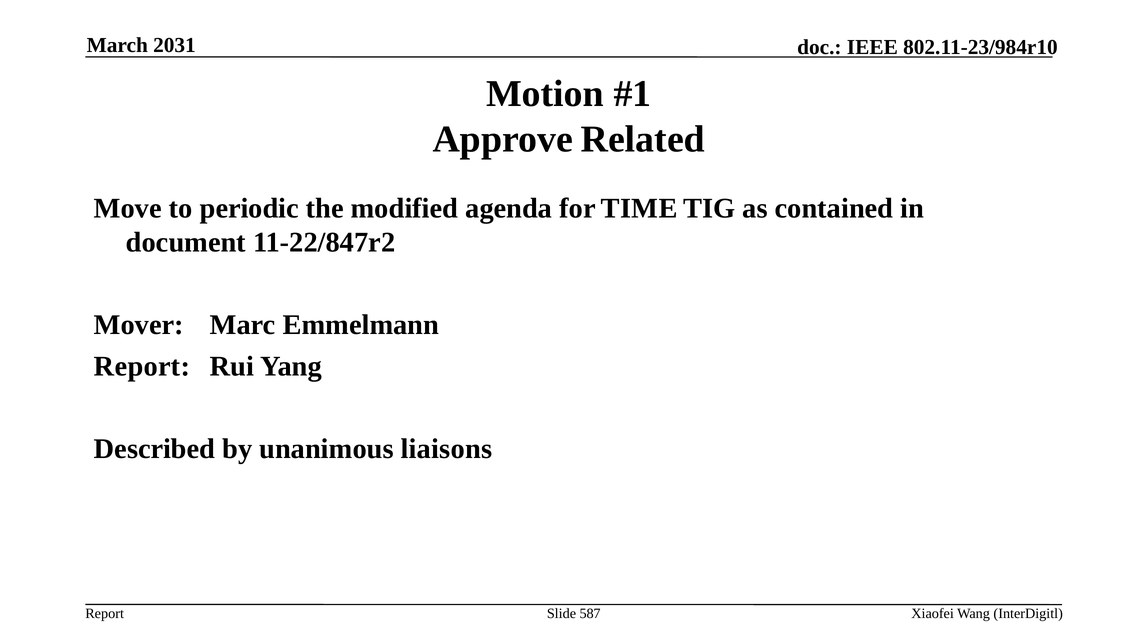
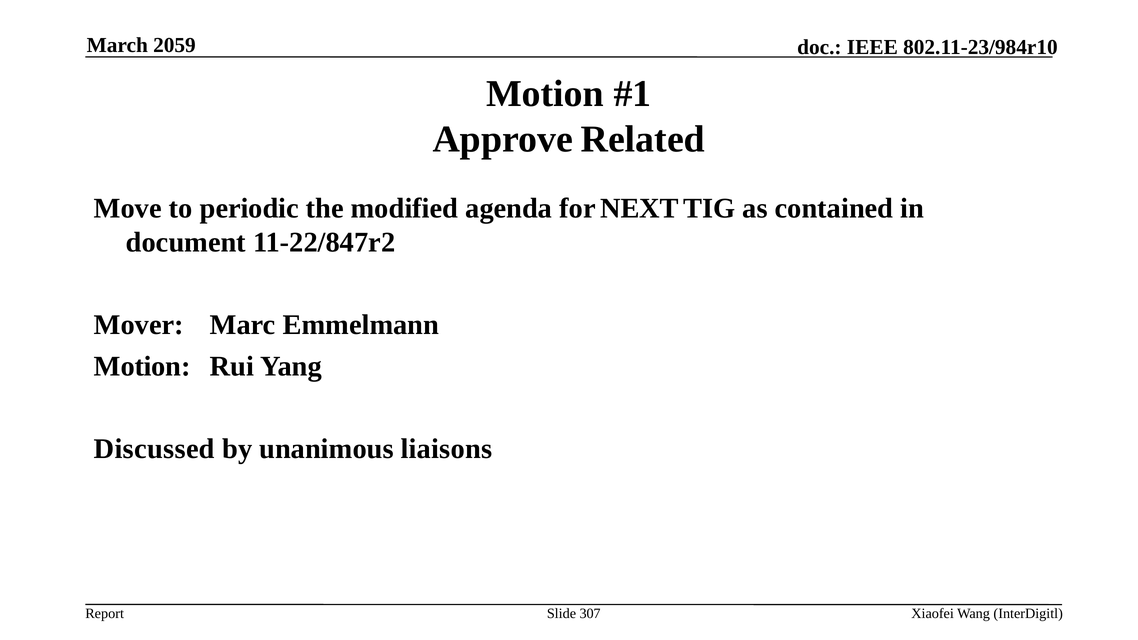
2031: 2031 -> 2059
TIME: TIME -> NEXT
Report at (142, 366): Report -> Motion
Described: Described -> Discussed
587: 587 -> 307
